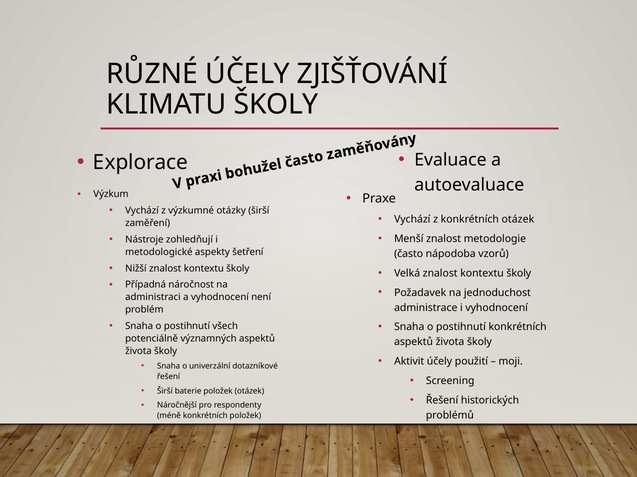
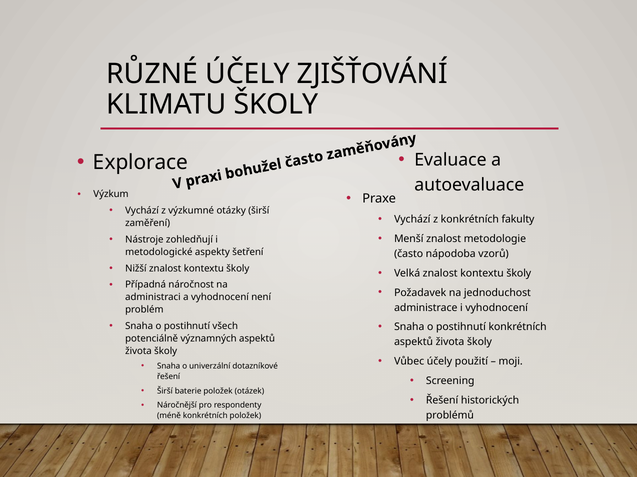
konkrétních otázek: otázek -> fakulty
Aktivit: Aktivit -> Vůbec
